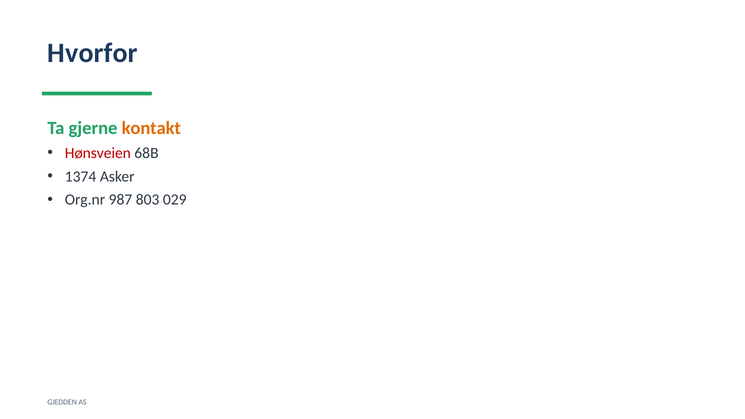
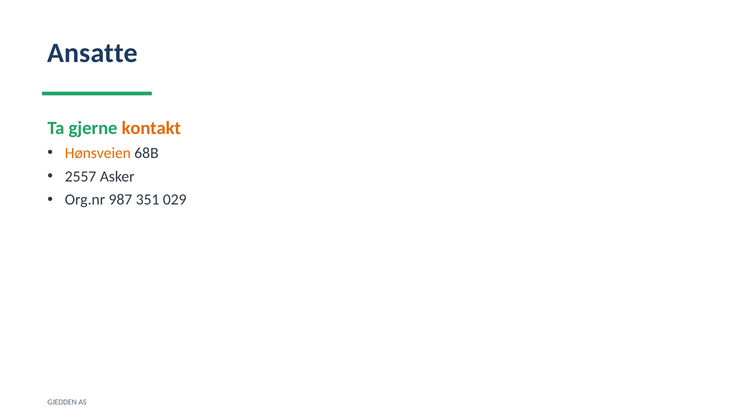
Hvorfor: Hvorfor -> Ansatte
Hønsveien colour: red -> orange
1374: 1374 -> 2557
803: 803 -> 351
